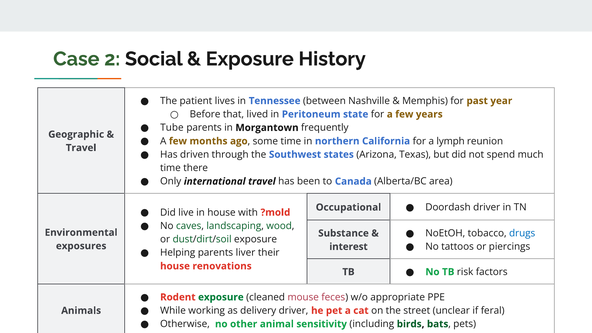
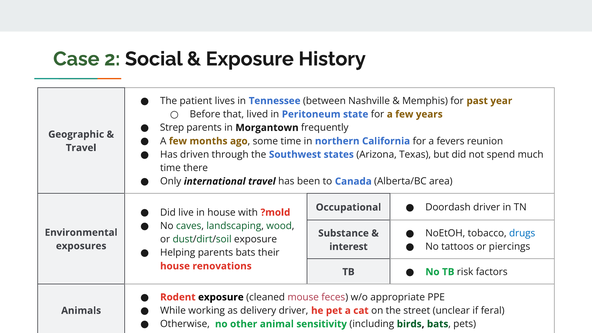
Tube: Tube -> Strep
lymph: lymph -> fevers
parents liver: liver -> bats
exposure at (221, 297) colour: green -> black
